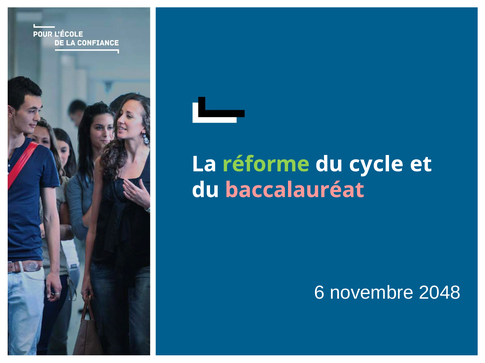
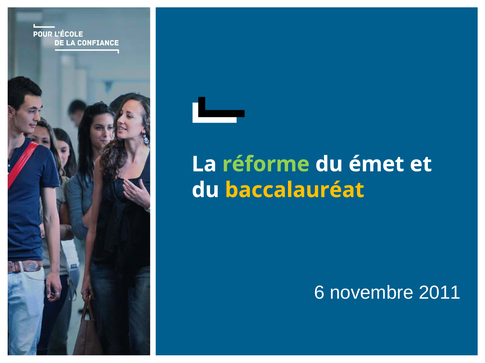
cycle: cycle -> émet
baccalauréat colour: pink -> yellow
2048: 2048 -> 2011
